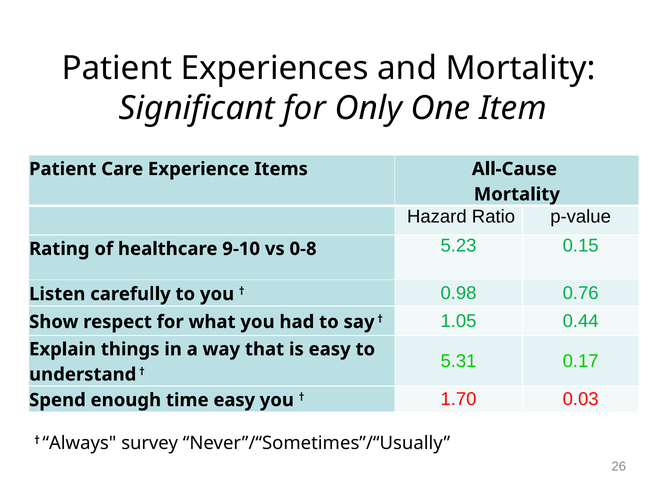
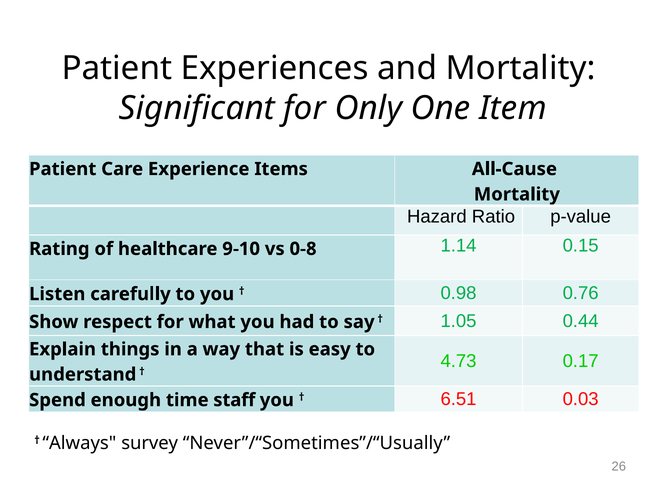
5.23: 5.23 -> 1.14
5.31: 5.31 -> 4.73
time easy: easy -> staff
1.70: 1.70 -> 6.51
